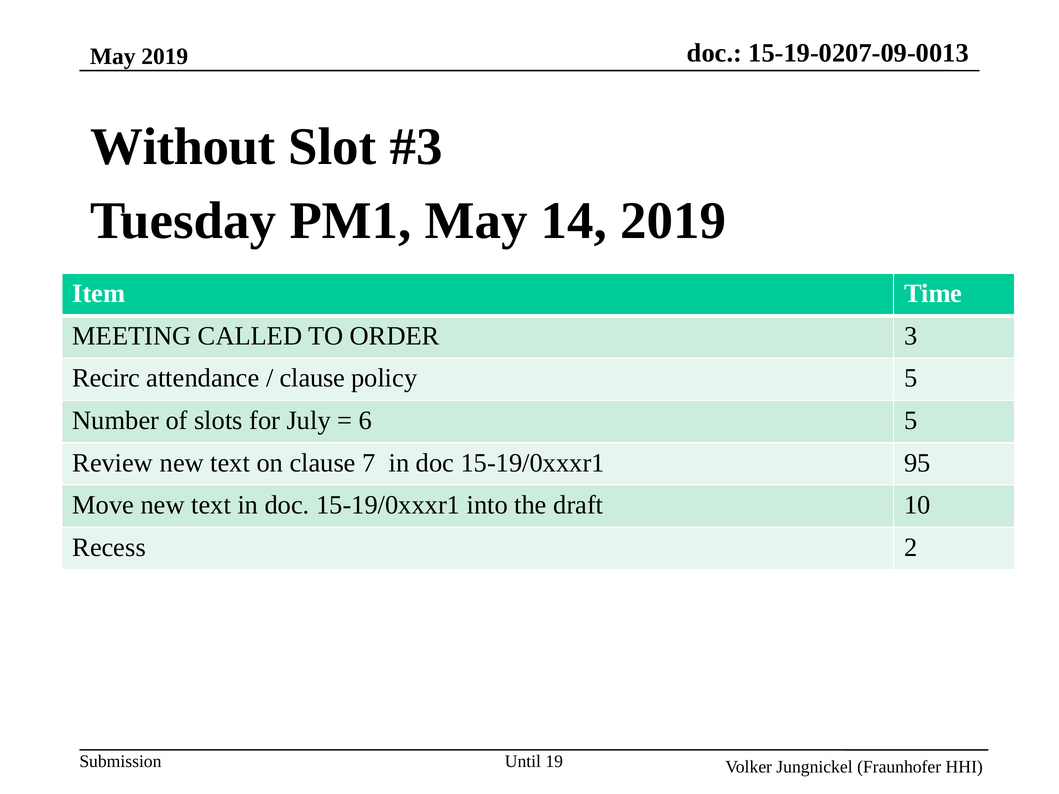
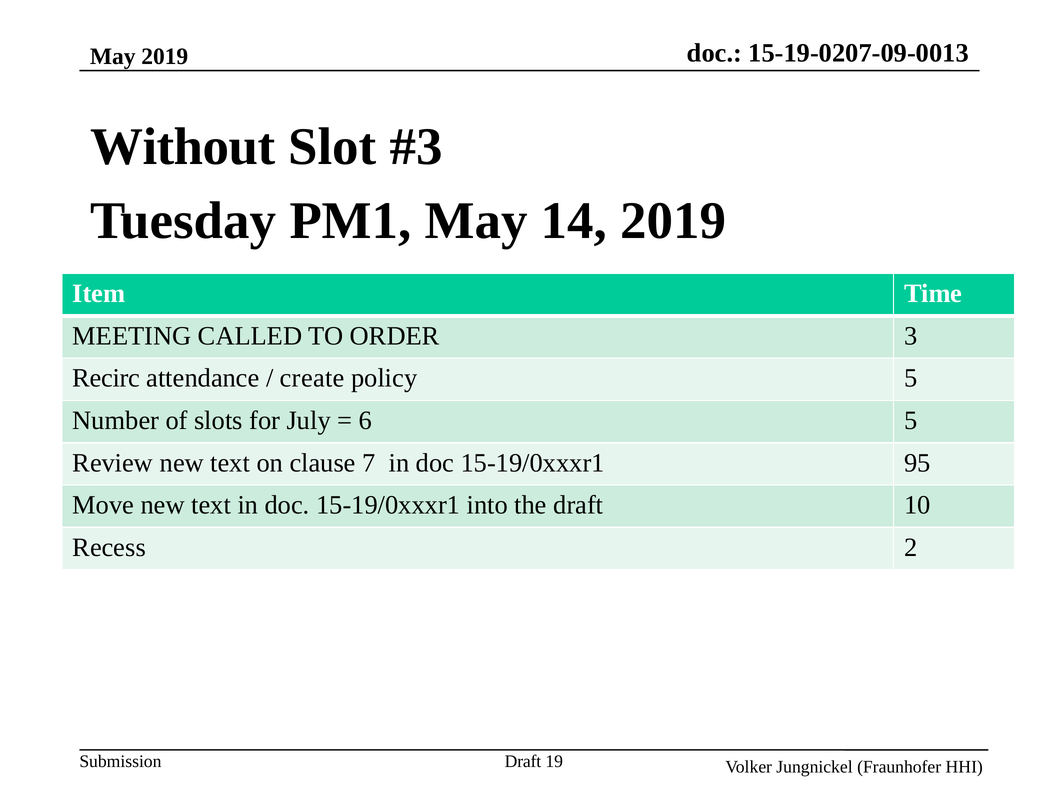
clause at (312, 378): clause -> create
Until at (523, 762): Until -> Draft
